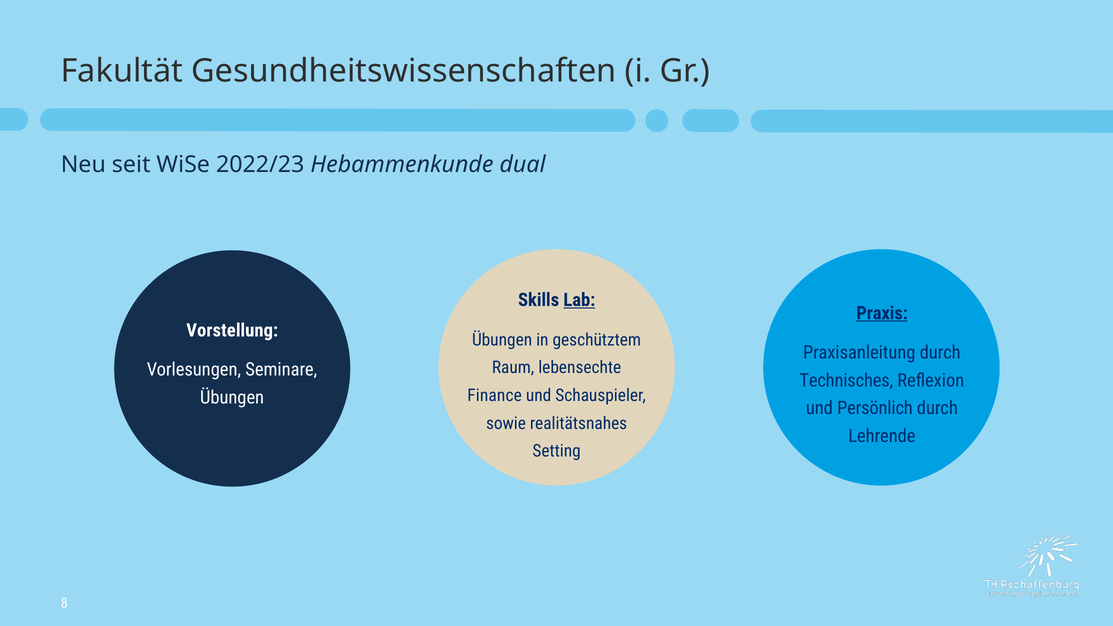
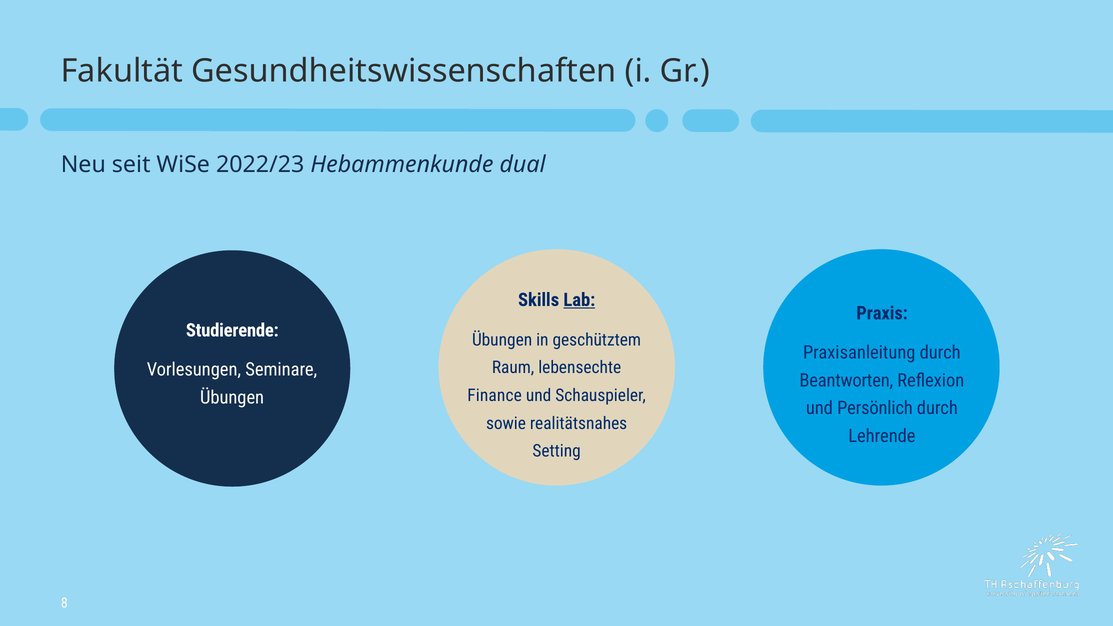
Praxis underline: present -> none
Vorstellung: Vorstellung -> Studierende
Technisches: Technisches -> Beantworten
